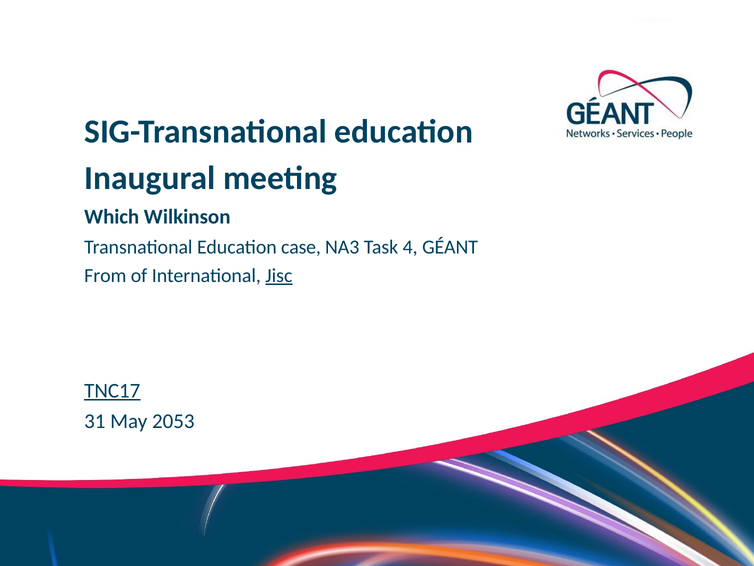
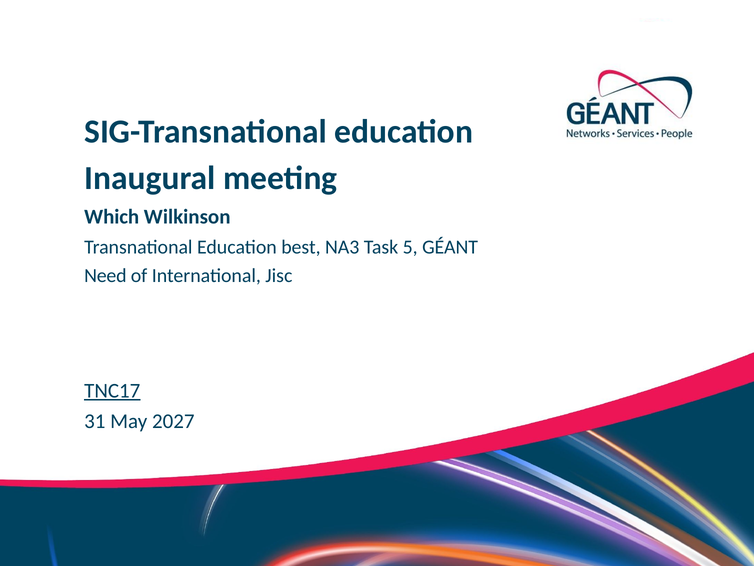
case: case -> best
4: 4 -> 5
From: From -> Need
Jisc underline: present -> none
2053: 2053 -> 2027
